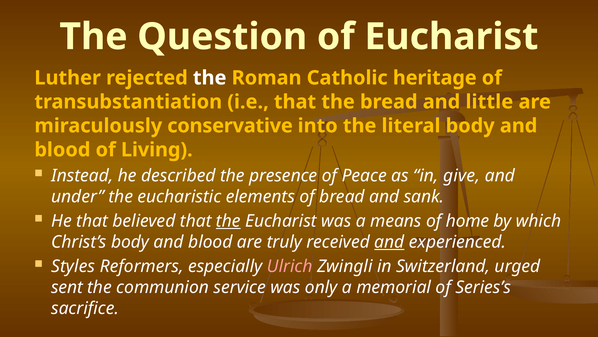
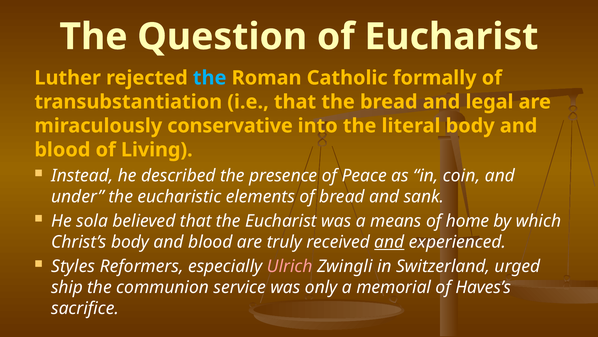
the at (210, 78) colour: white -> light blue
heritage: heritage -> formally
little: little -> legal
give: give -> coin
He that: that -> sola
the at (228, 221) underline: present -> none
sent: sent -> ship
Series’s: Series’s -> Haves’s
